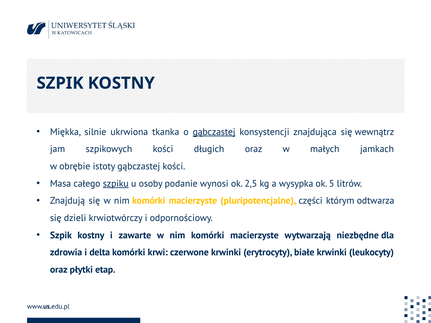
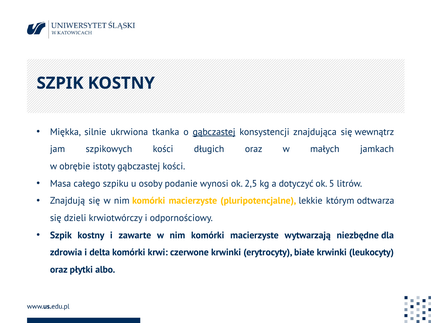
szpiku underline: present -> none
wysypka: wysypka -> dotyczyć
części: części -> lekkie
etap: etap -> albo
